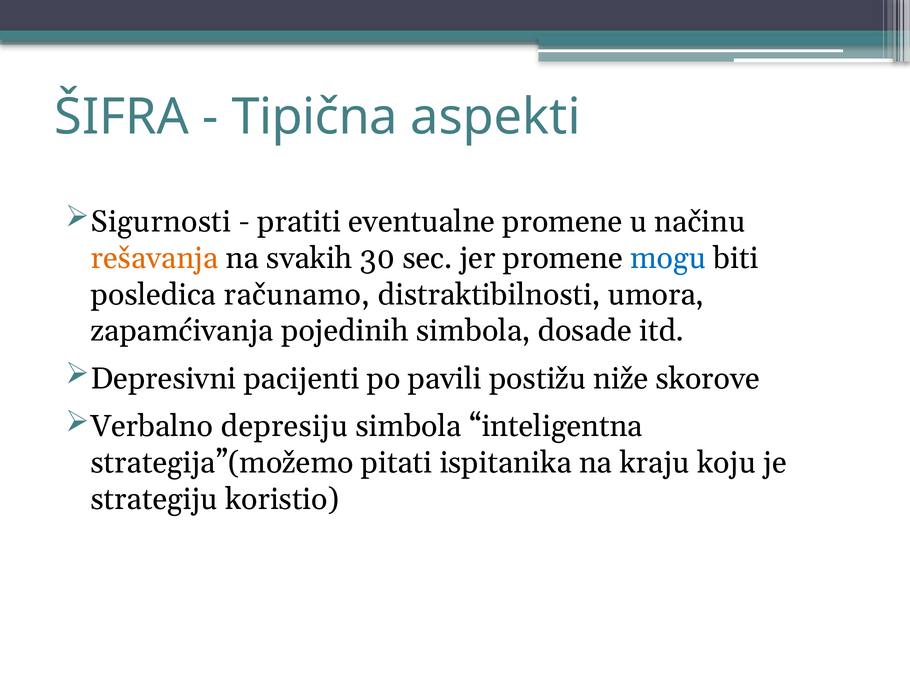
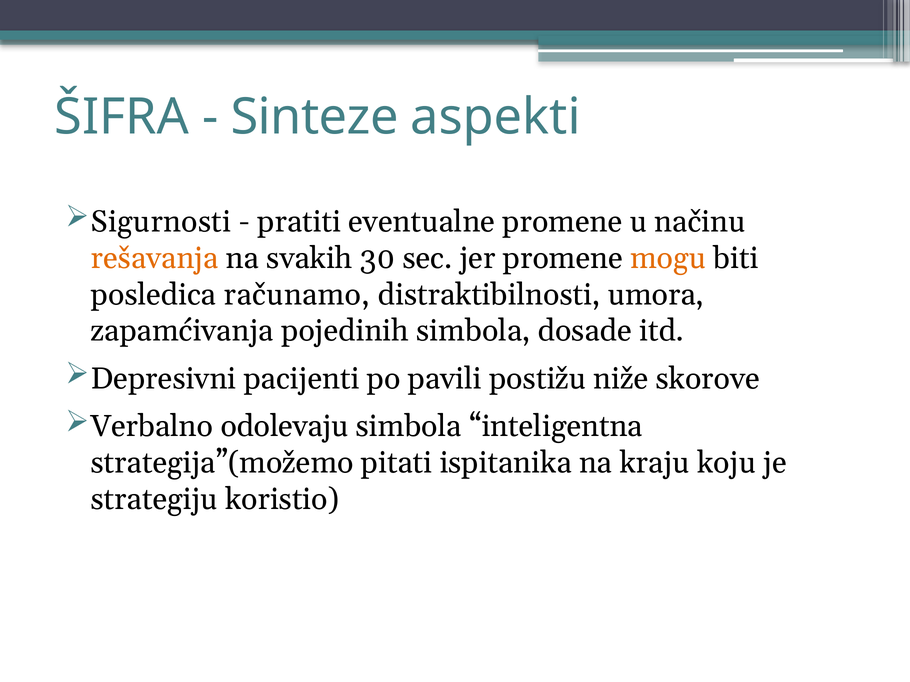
Tipična: Tipična -> Sinteze
mogu colour: blue -> orange
depresiju: depresiju -> odolevaju
